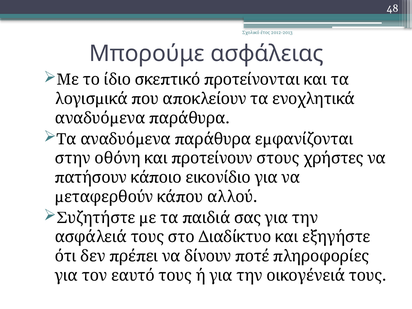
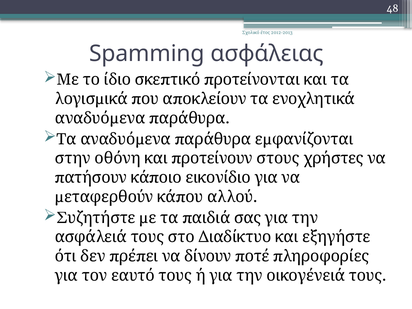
Μπορούμε: Μπορούμε -> Spamming
